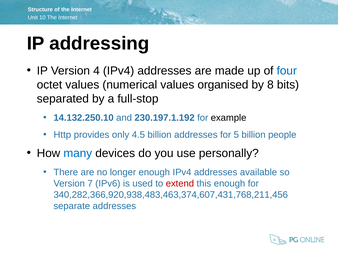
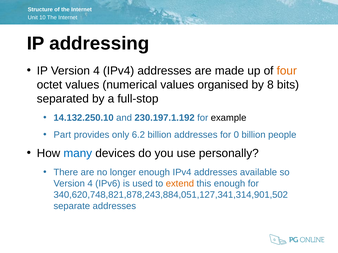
four colour: blue -> orange
Http: Http -> Part
4.5: 4.5 -> 6.2
5: 5 -> 0
7 at (90, 184): 7 -> 4
extend colour: red -> orange
340,282,366,920,938,483,463,374,607,431,768,211,456: 340,282,366,920,938,483,463,374,607,431,768,211,456 -> 340,620,748,821,878,243,884,051,127,341,314,901,502
